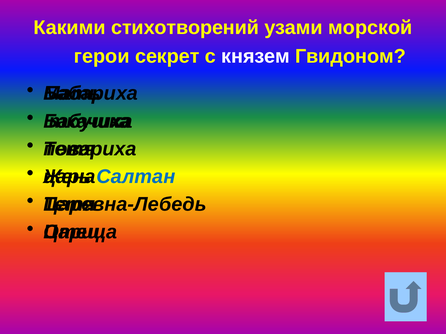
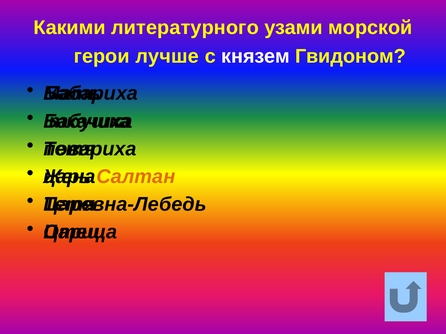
стихотворений: стихотворений -> литературного
секрет: секрет -> лучше
Салтан colour: blue -> orange
